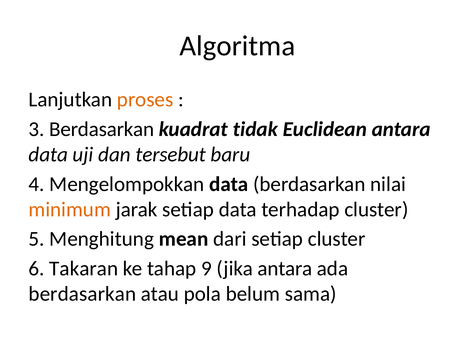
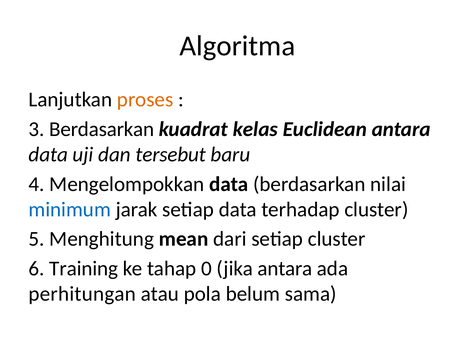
tidak: tidak -> kelas
minimum colour: orange -> blue
Takaran: Takaran -> Training
9: 9 -> 0
berdasarkan at (82, 294): berdasarkan -> perhitungan
